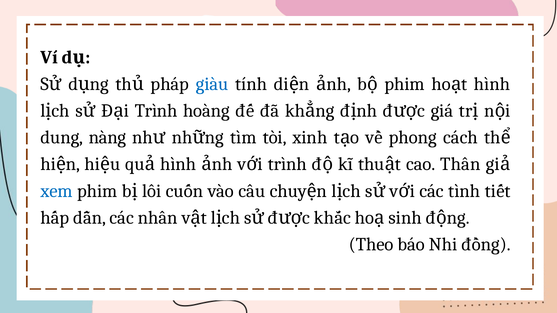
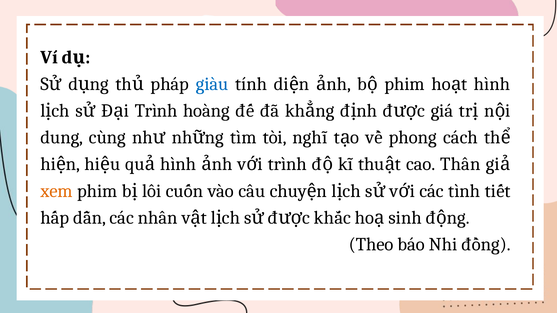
nàng: nàng -> cùng
xinh: xinh -> nghĩ
xem colour: blue -> orange
